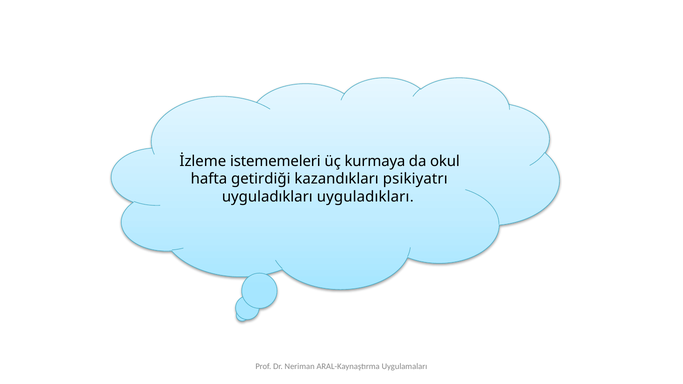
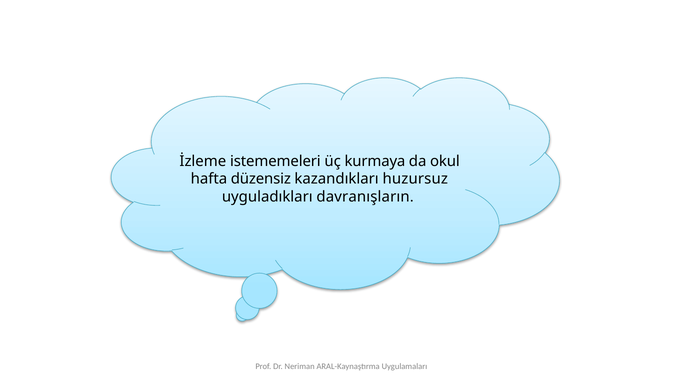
getirdiği: getirdiği -> düzensiz
psikiyatrı: psikiyatrı -> huzursuz
uyguladıkları uyguladıkları: uyguladıkları -> davranışların
